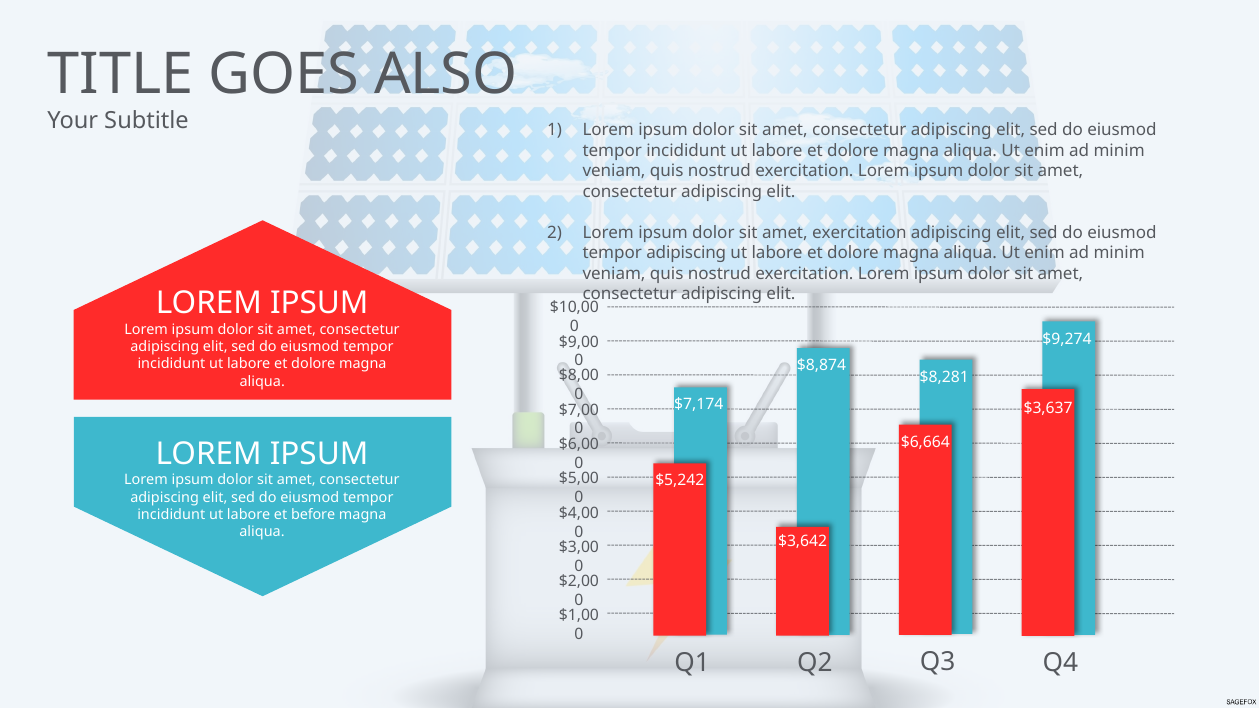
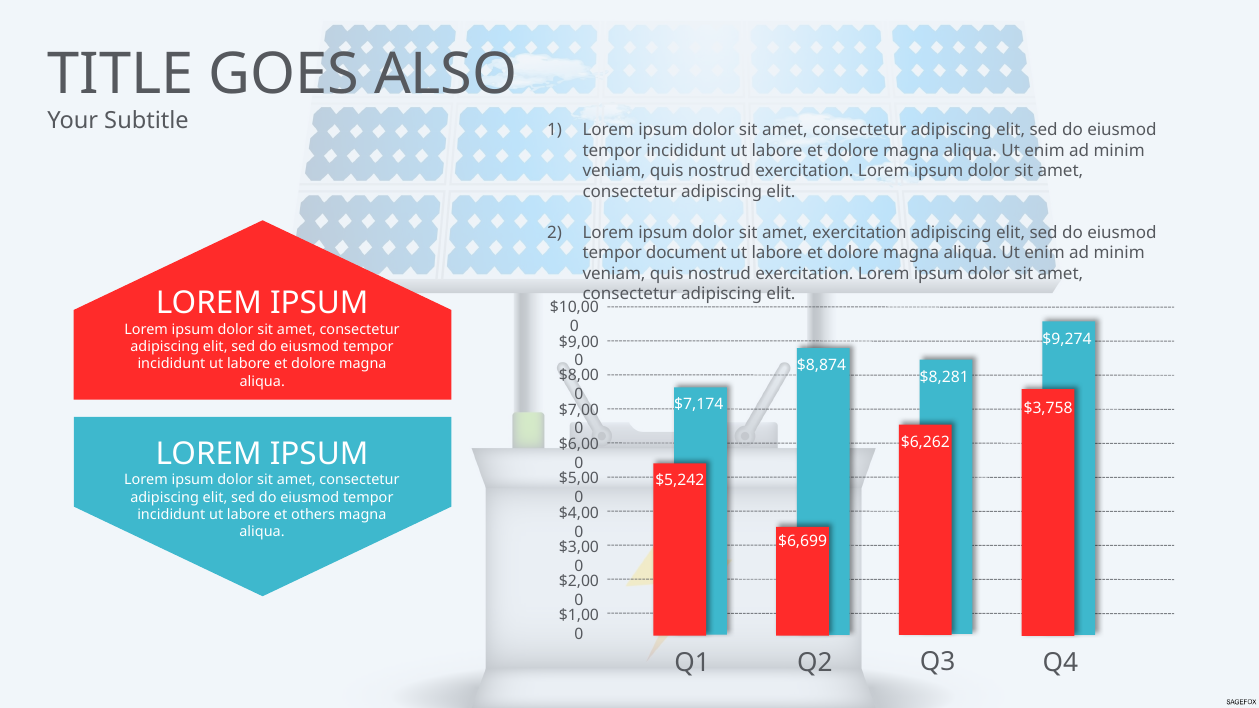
tempor adipiscing: adipiscing -> document
$3,637: $3,637 -> $3,758
$6,664: $6,664 -> $6,262
before: before -> others
$3,642: $3,642 -> $6,699
